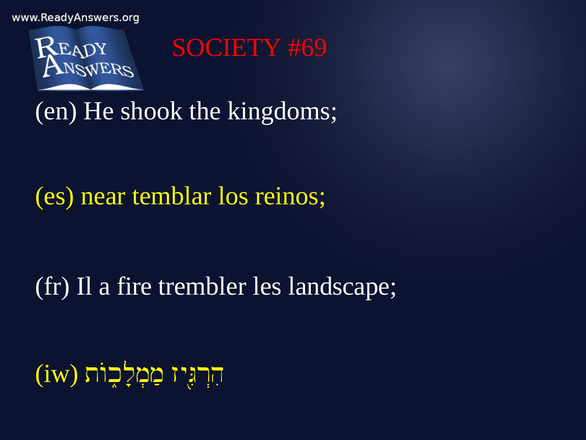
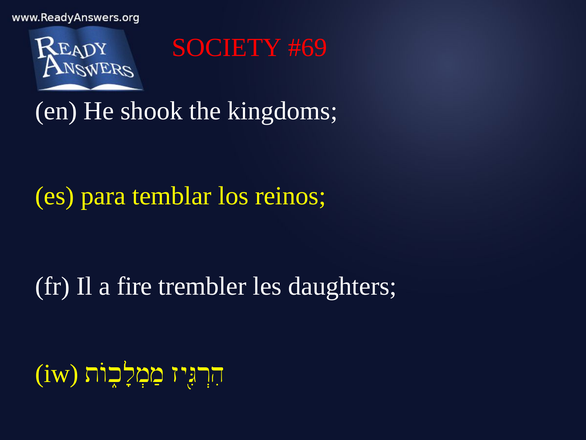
near: near -> para
landscape: landscape -> daughters
